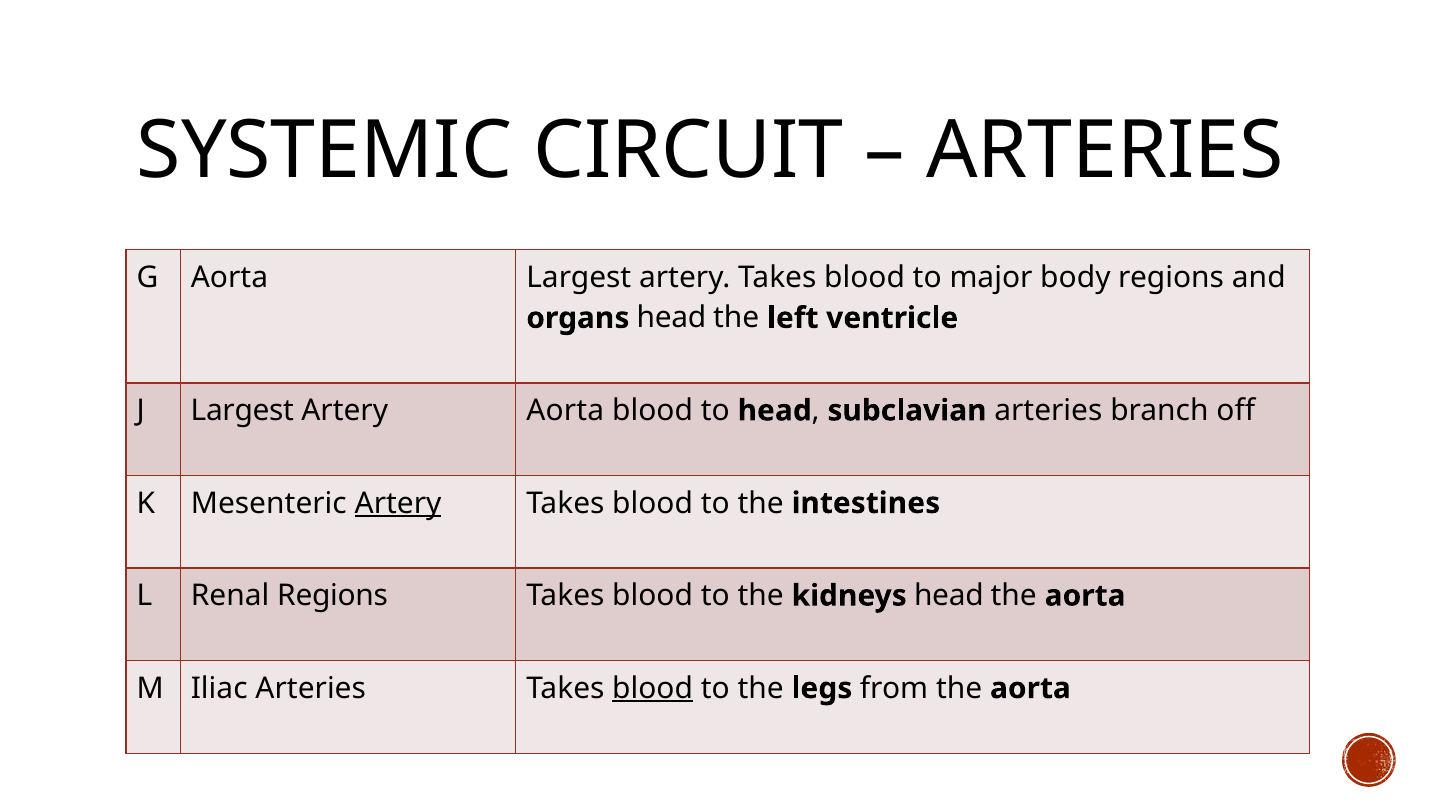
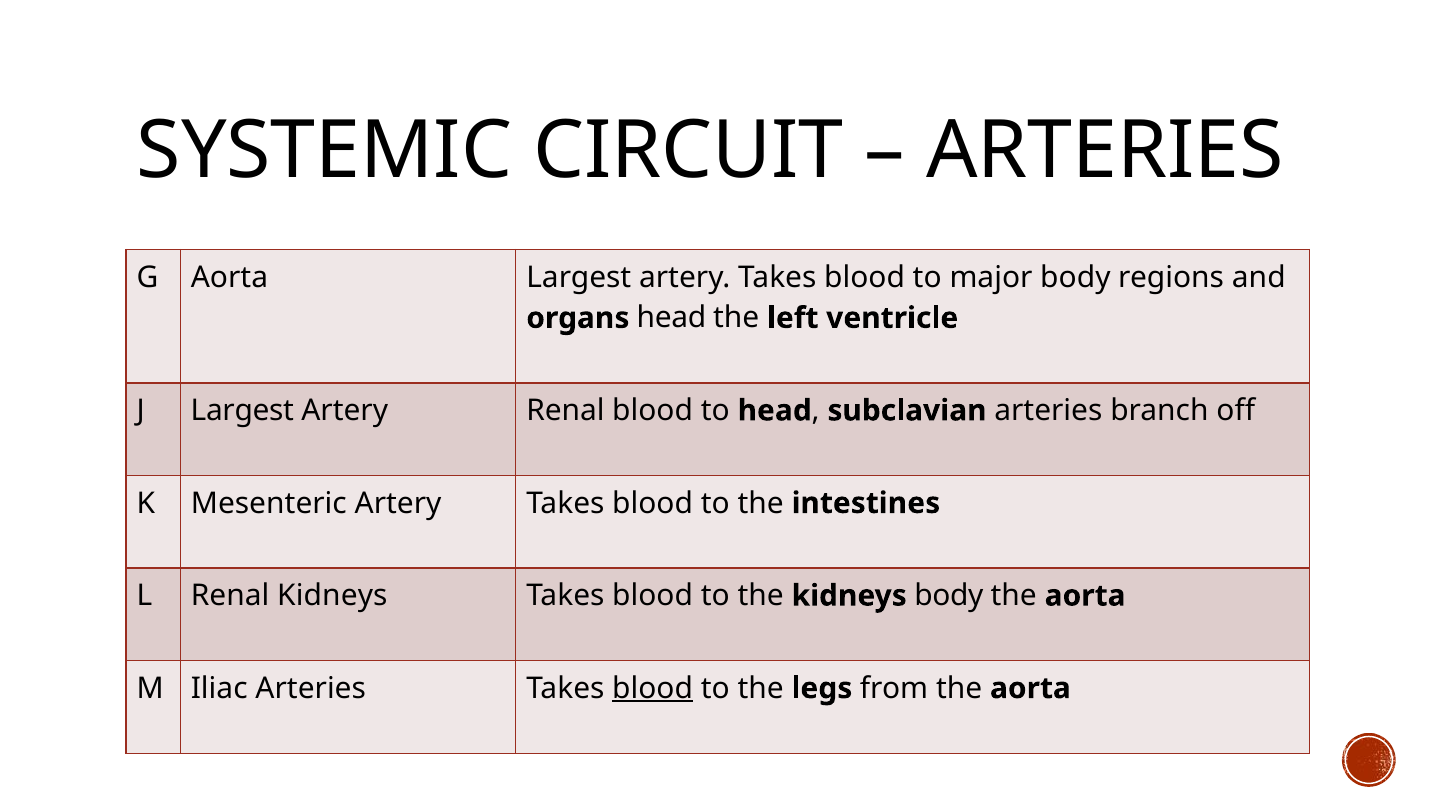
Artery Aorta: Aorta -> Renal
Artery at (398, 503) underline: present -> none
Renal Regions: Regions -> Kidneys
kidneys head: head -> body
